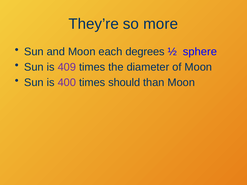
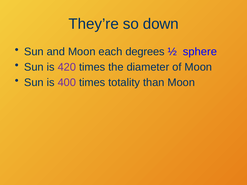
more: more -> down
409: 409 -> 420
should: should -> totality
